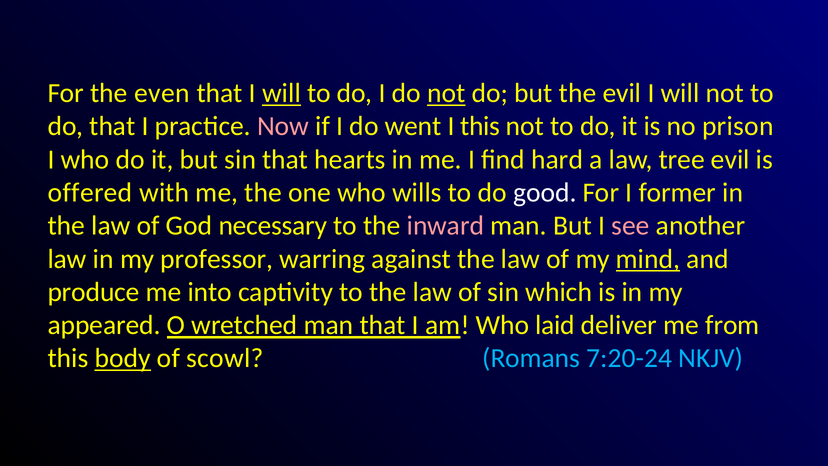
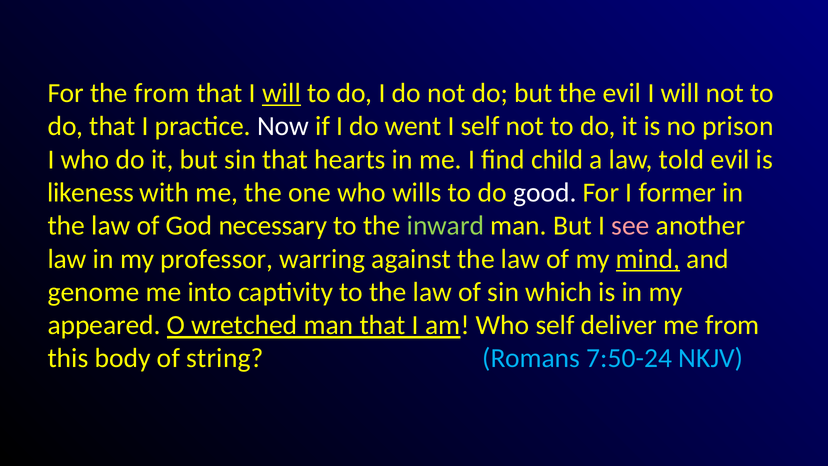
the even: even -> from
not at (446, 93) underline: present -> none
Now colour: pink -> white
I this: this -> self
hard: hard -> child
tree: tree -> told
offered: offered -> likeness
inward colour: pink -> light green
produce: produce -> genome
Who laid: laid -> self
body underline: present -> none
scowl: scowl -> string
7:20-24: 7:20-24 -> 7:50-24
